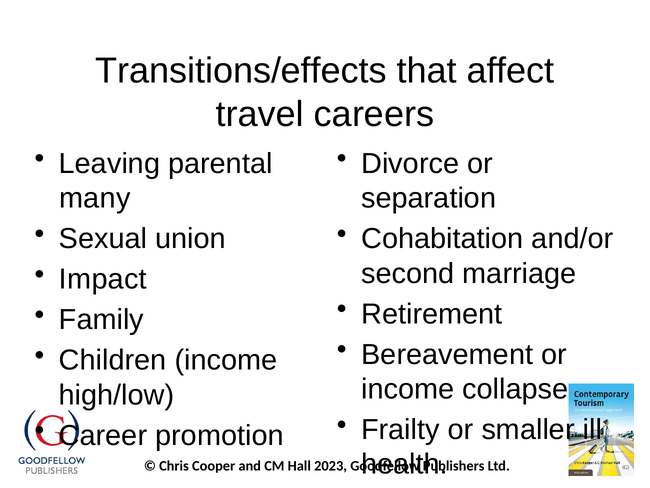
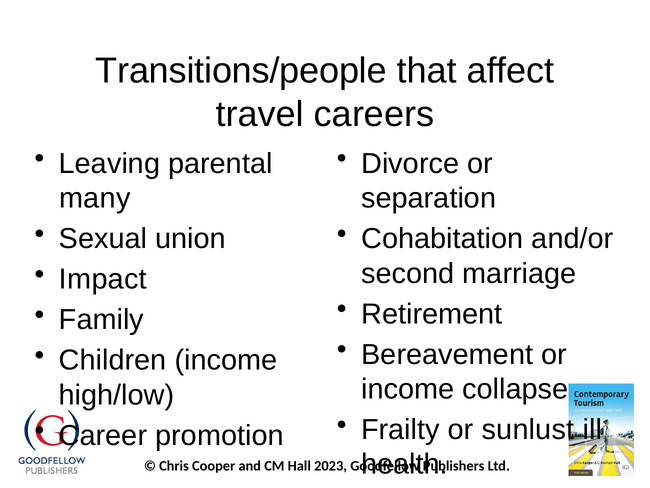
Transitions/effects: Transitions/effects -> Transitions/people
smaller: smaller -> sunlust
